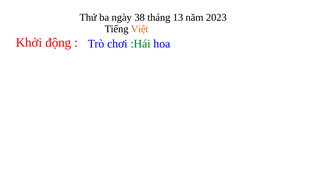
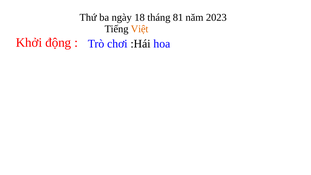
38: 38 -> 18
13: 13 -> 81
:Hái colour: green -> black
